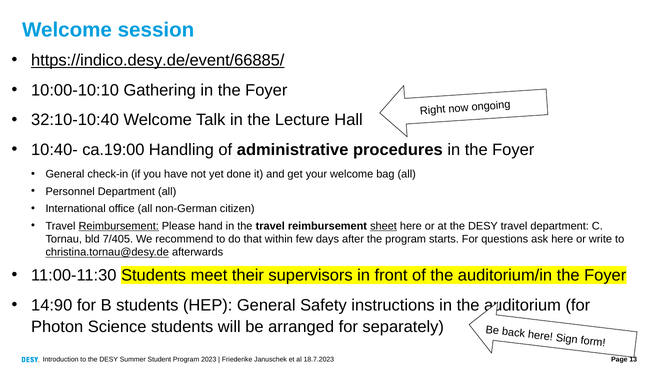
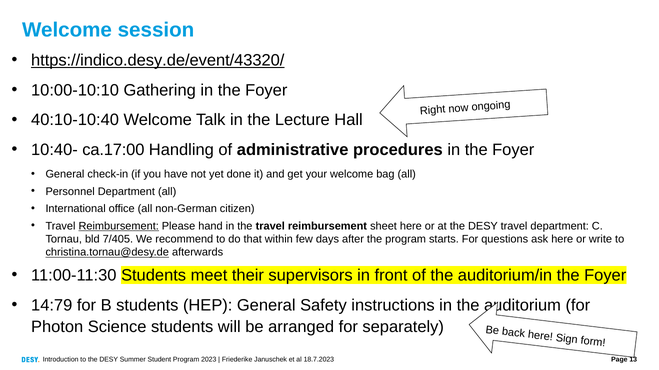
https://indico.desy.de/event/66885/: https://indico.desy.de/event/66885/ -> https://indico.desy.de/event/43320/
32:10-10:40: 32:10-10:40 -> 40:10-10:40
ca.19:00: ca.19:00 -> ca.17:00
sheet underline: present -> none
14:90: 14:90 -> 14:79
